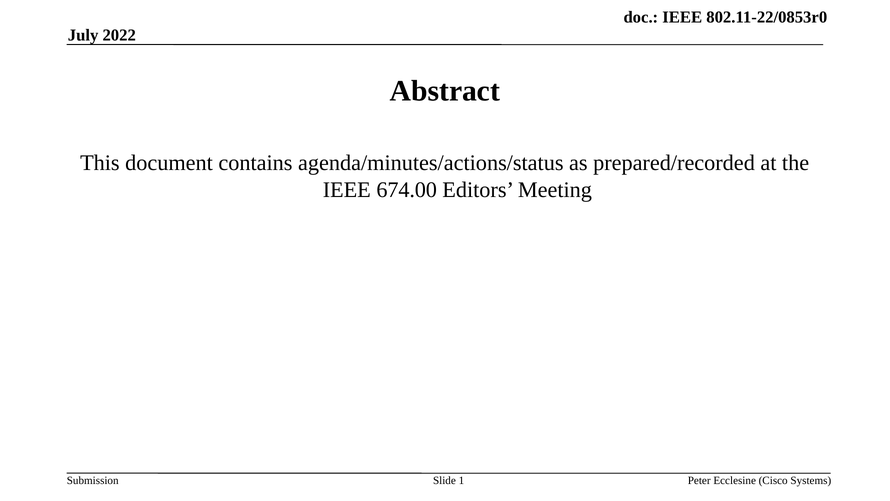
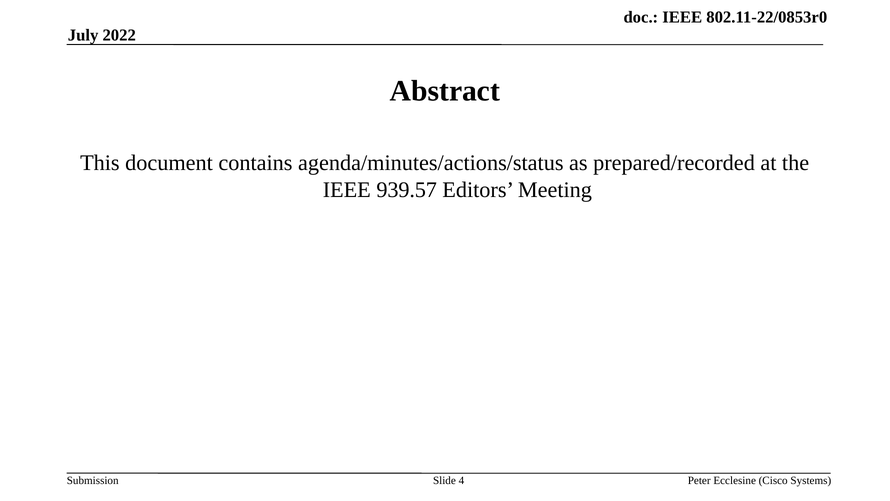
674.00: 674.00 -> 939.57
1: 1 -> 4
